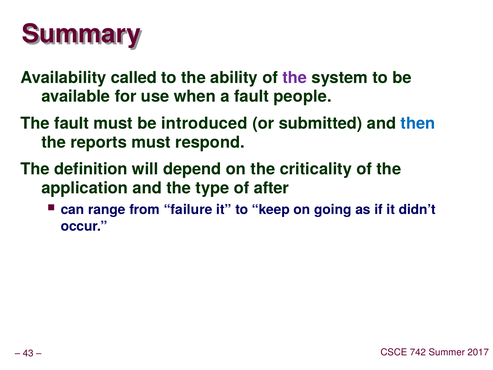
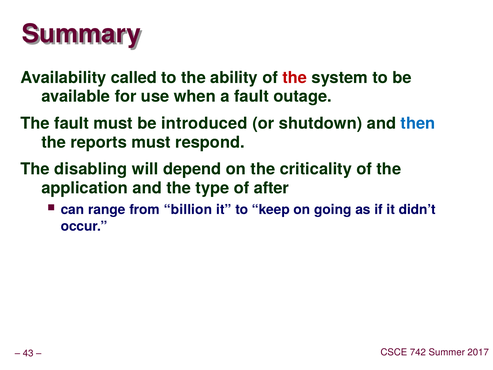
the at (295, 78) colour: purple -> red
people: people -> outage
submitted: submitted -> shutdown
definition: definition -> disabling
failure: failure -> billion
